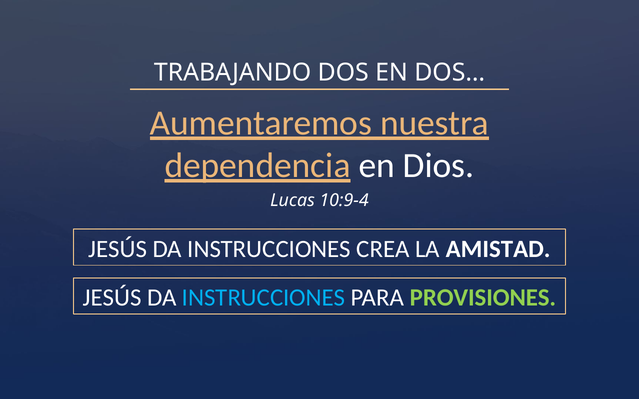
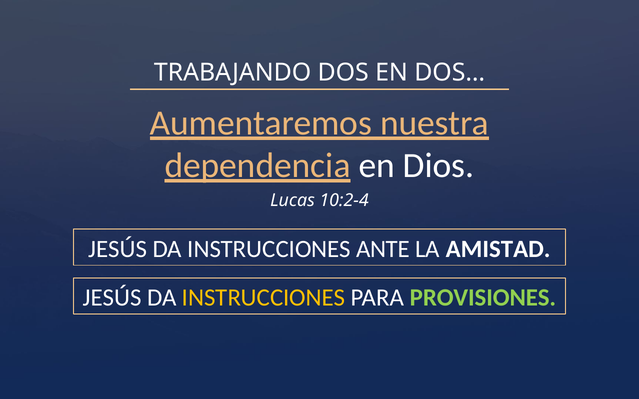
10:9-4: 10:9-4 -> 10:2-4
CREA: CREA -> ANTE
INSTRUCCIONES at (264, 298) colour: light blue -> yellow
